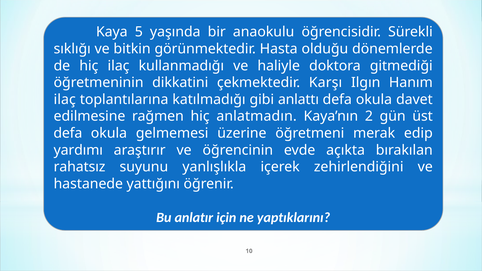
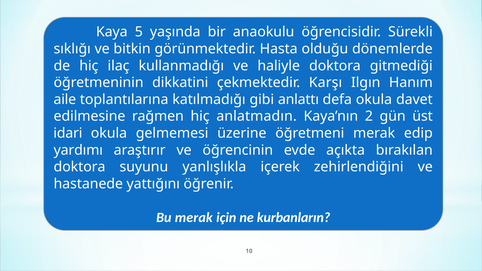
ilaç at (65, 100): ilaç -> aile
defa at (68, 133): defa -> idari
rahatsız at (80, 167): rahatsız -> doktora
Bu anlatır: anlatır -> merak
yaptıklarını: yaptıklarını -> kurbanların
